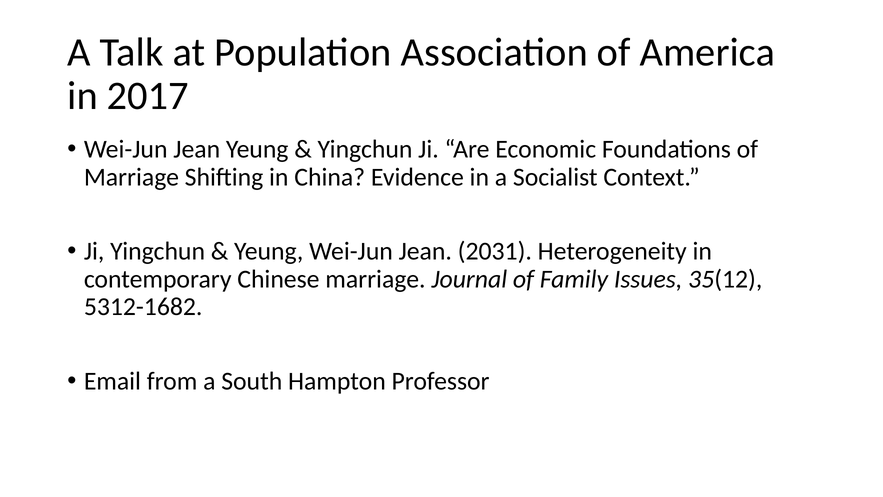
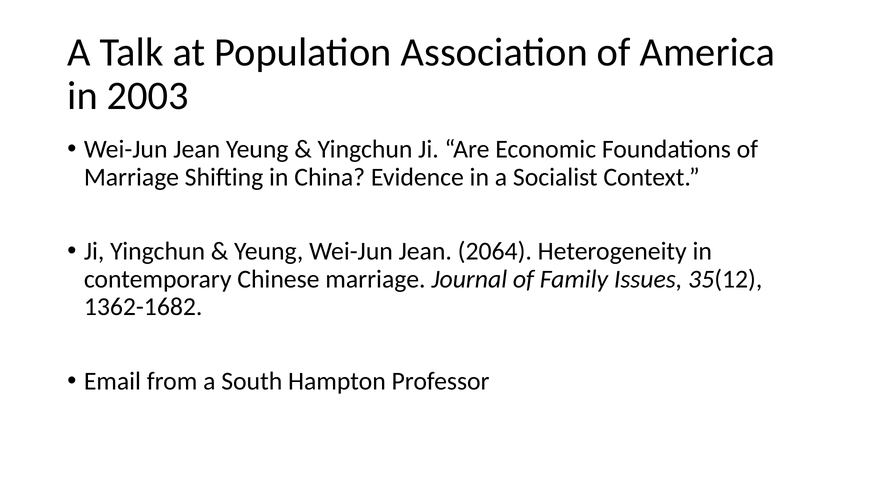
2017: 2017 -> 2003
2031: 2031 -> 2064
5312-1682: 5312-1682 -> 1362-1682
